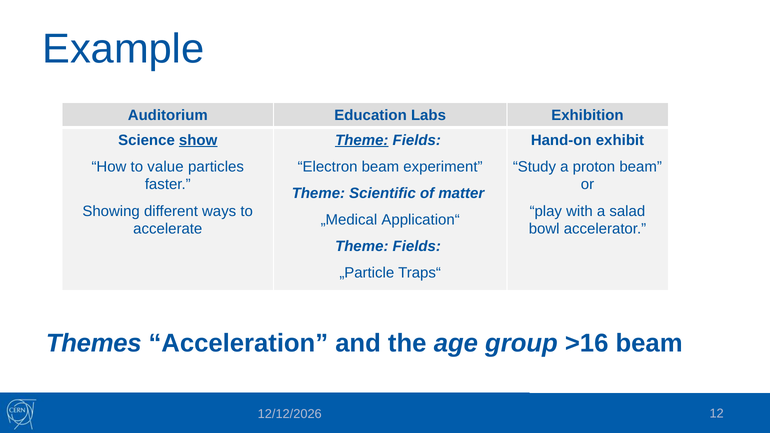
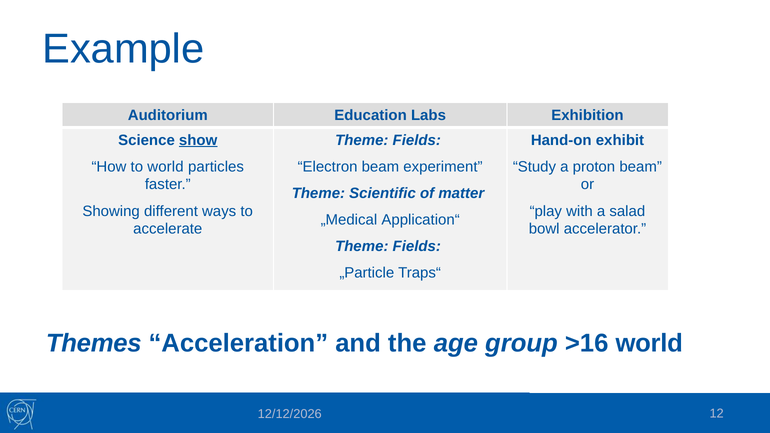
Theme at (362, 140) underline: present -> none
to value: value -> world
>16 beam: beam -> world
